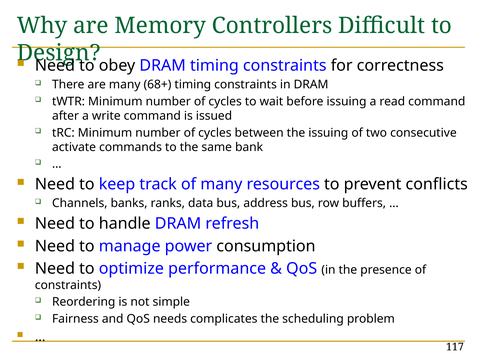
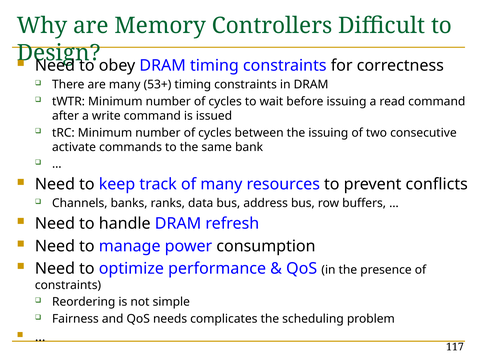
68+: 68+ -> 53+
